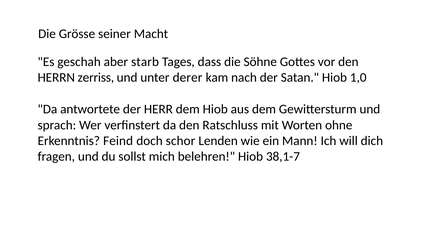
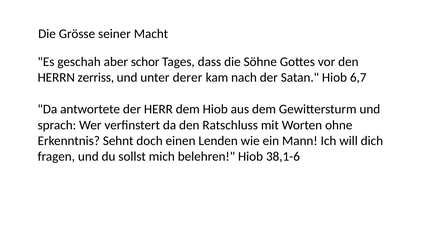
starb: starb -> schor
1,0: 1,0 -> 6,7
Feind: Feind -> Sehnt
schor: schor -> einen
38,1-7: 38,1-7 -> 38,1-6
